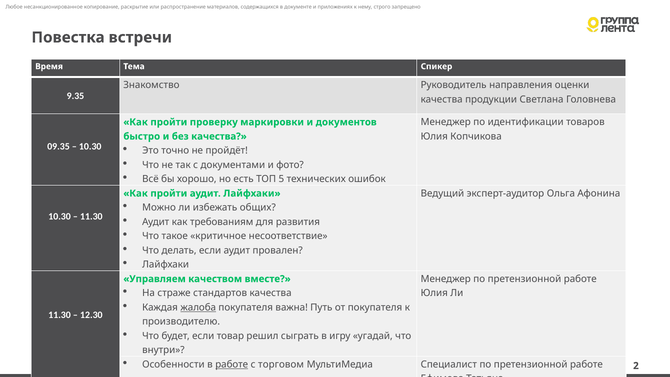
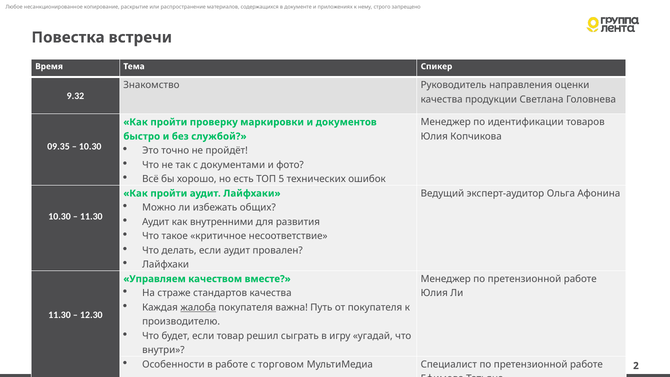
9.35: 9.35 -> 9.32
без качества: качества -> службой
требованиям: требованиям -> внутренними
работе at (232, 364) underline: present -> none
